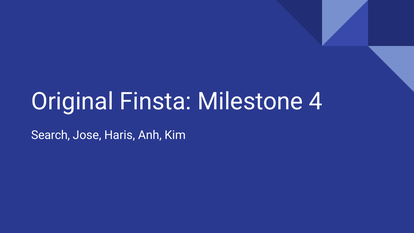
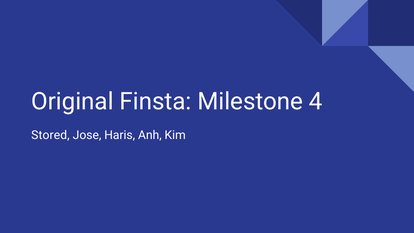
Search: Search -> Stored
